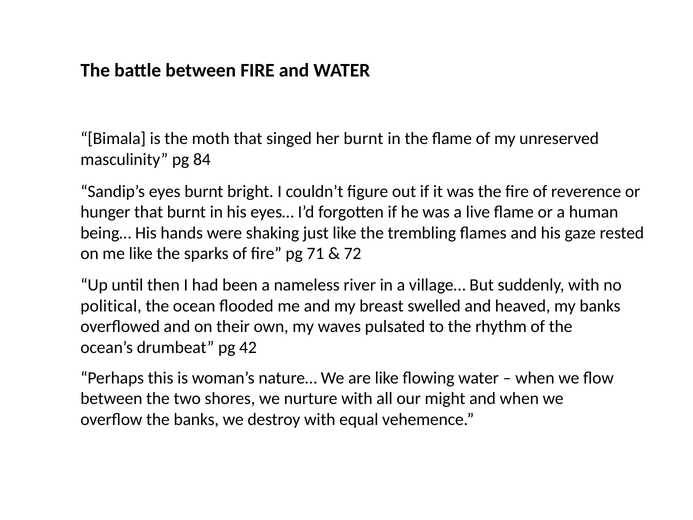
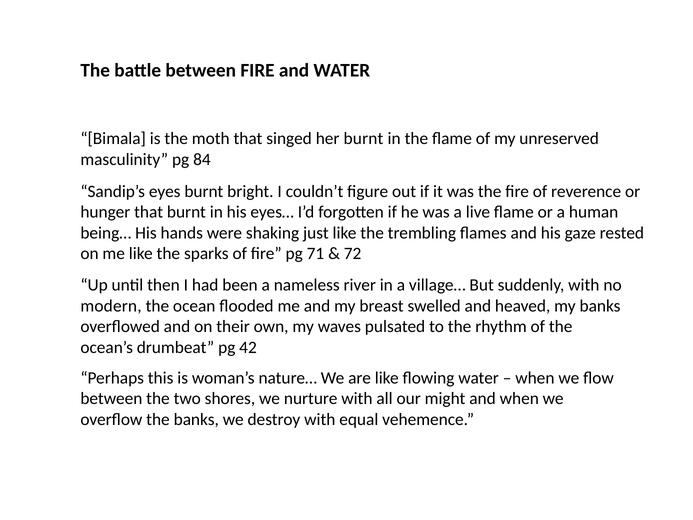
political: political -> modern
